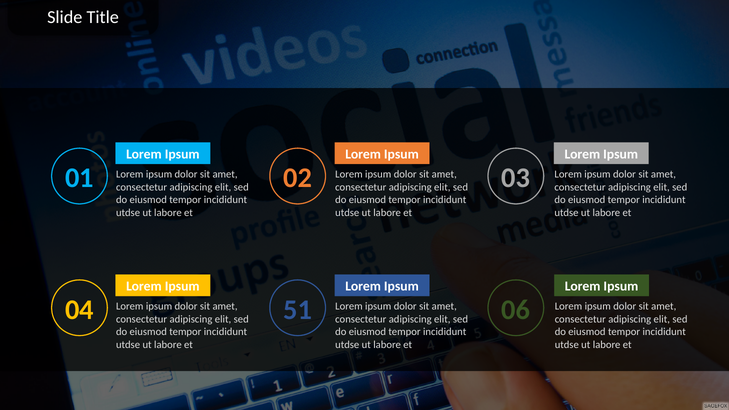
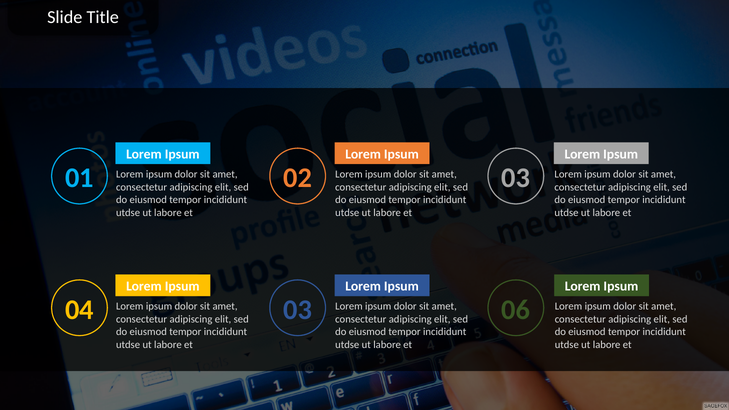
04 51: 51 -> 03
